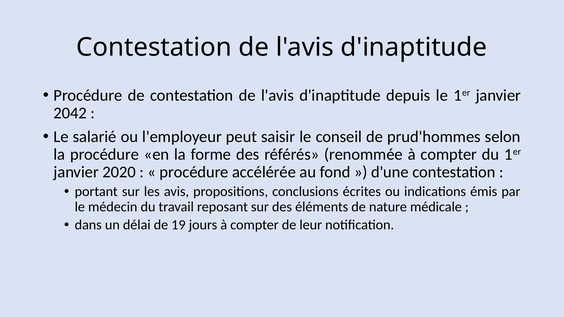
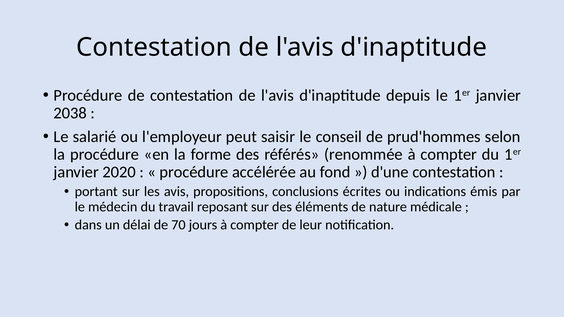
2042: 2042 -> 2038
19: 19 -> 70
